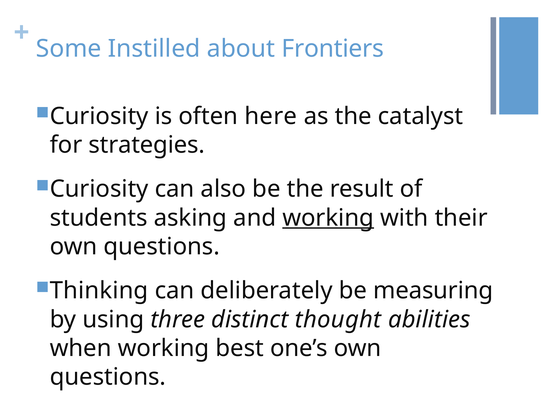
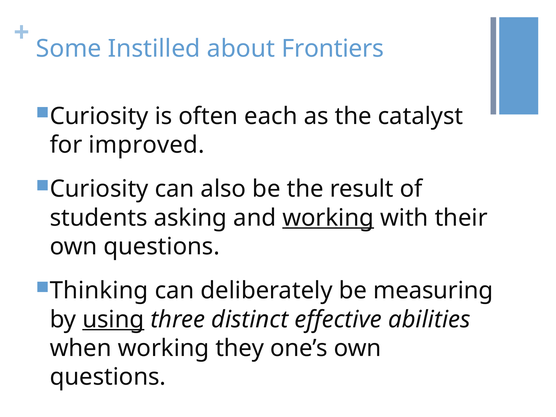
here: here -> each
strategies: strategies -> improved
using underline: none -> present
thought: thought -> effective
best: best -> they
